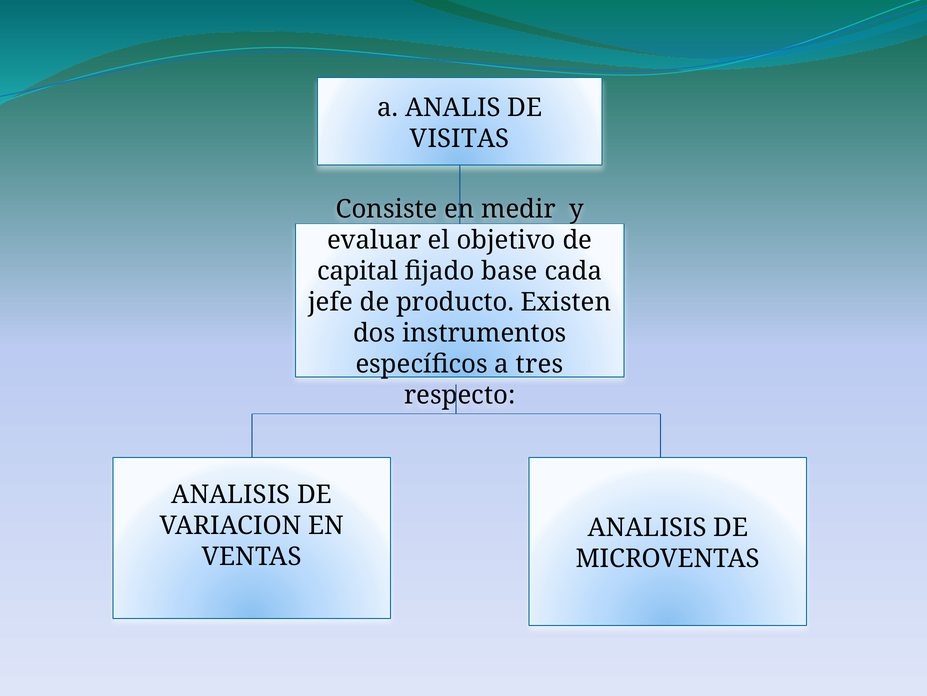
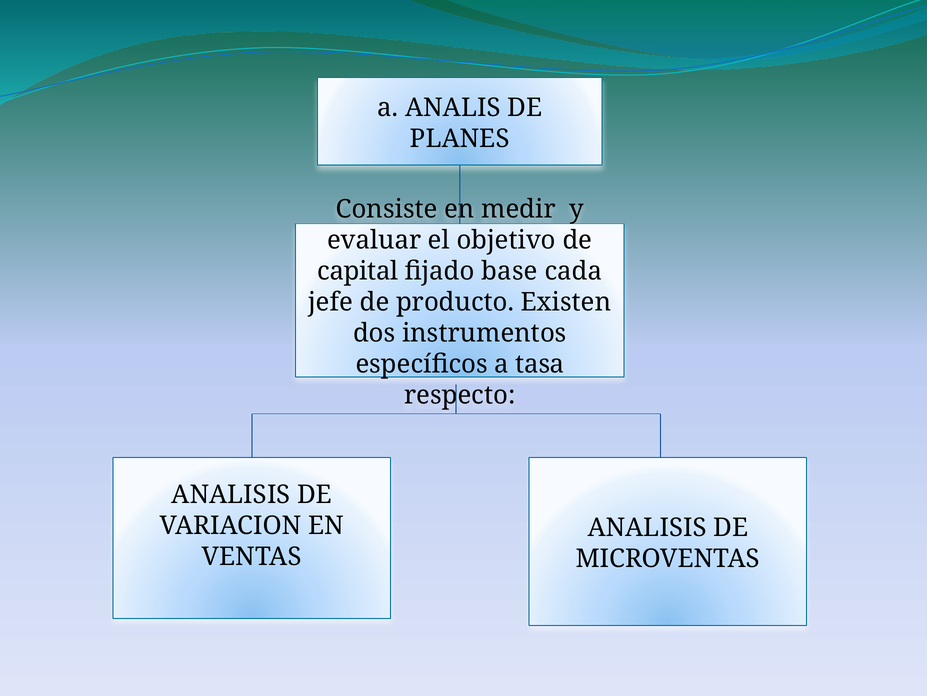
VISITAS: VISITAS -> PLANES
tres: tres -> tasa
